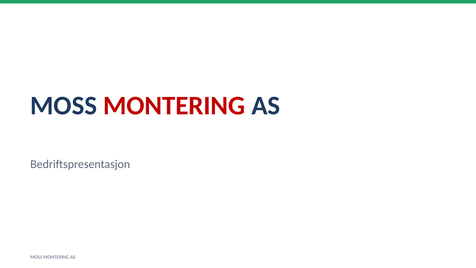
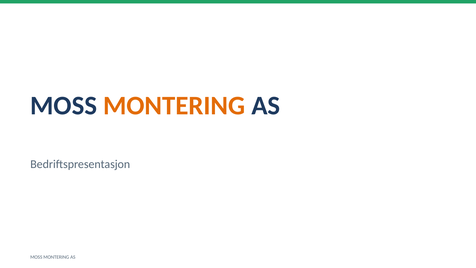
MONTERING at (174, 106) colour: red -> orange
